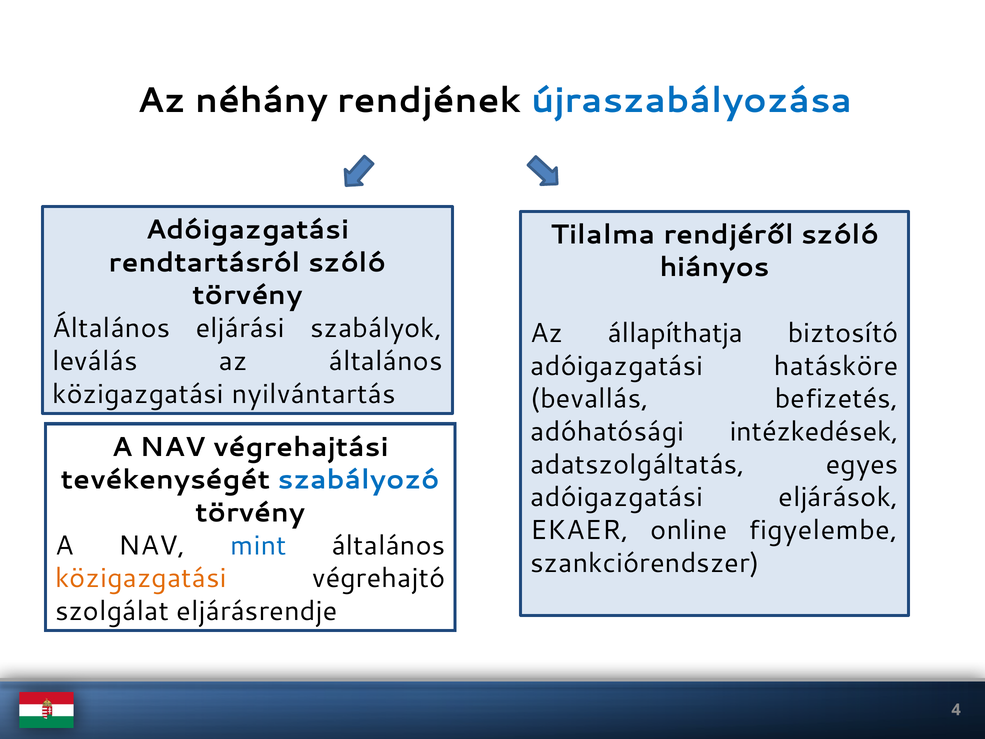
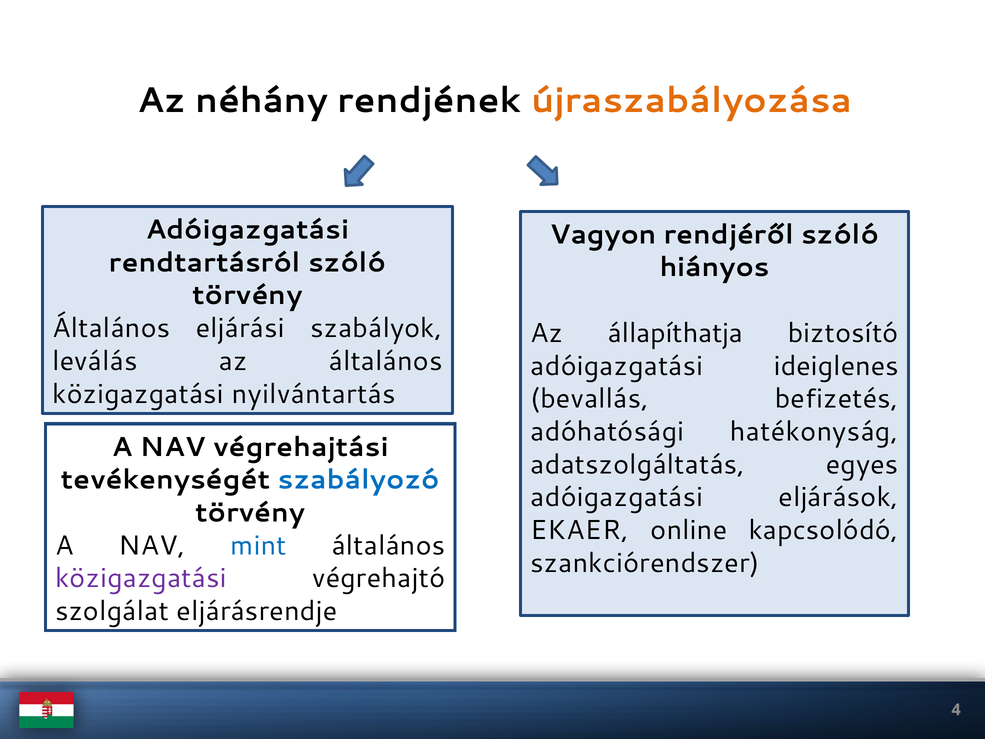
újraszabályozása colour: blue -> orange
Tilalma: Tilalma -> Vagyon
hatásköre: hatásköre -> ideiglenes
intézkedések: intézkedések -> hatékonyság
figyelembe: figyelembe -> kapcsolódó
közigazgatási at (141, 578) colour: orange -> purple
